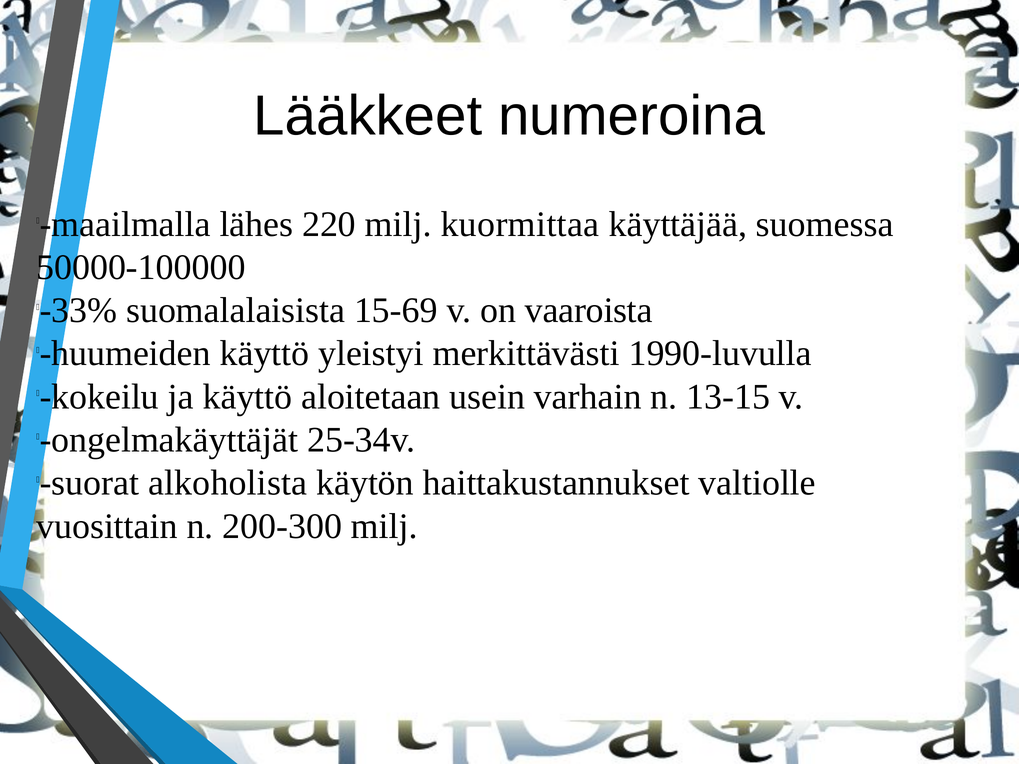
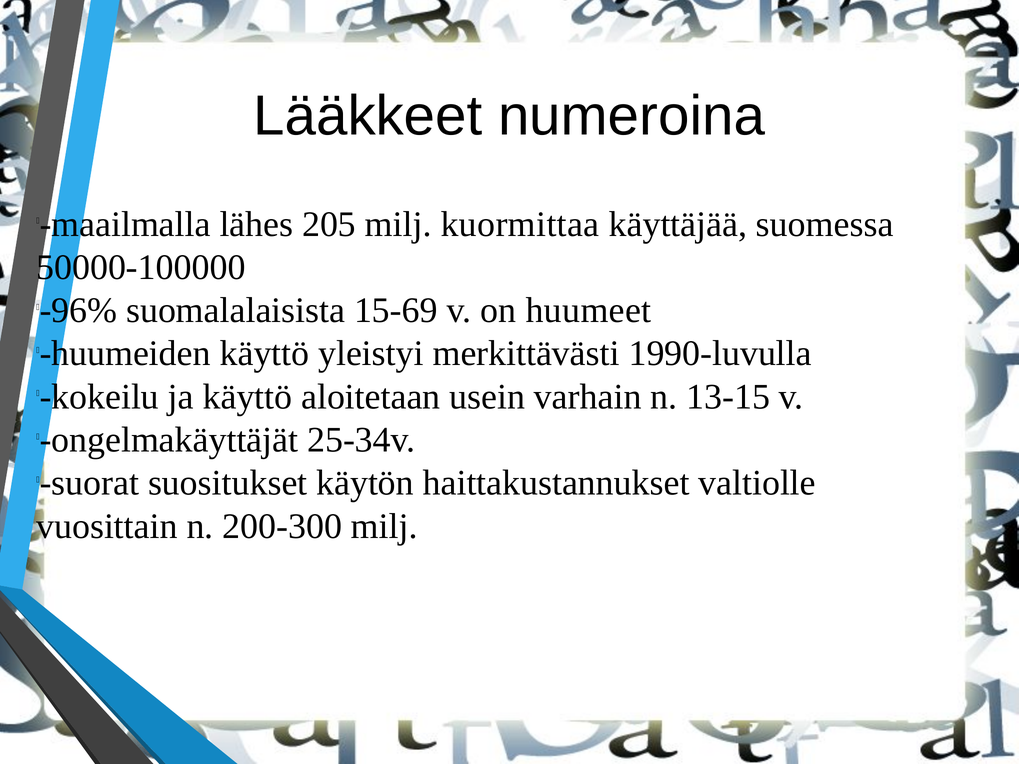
220: 220 -> 205
-33%: -33% -> -96%
vaaroista: vaaroista -> huumeet
alkoholista: alkoholista -> suositukset
